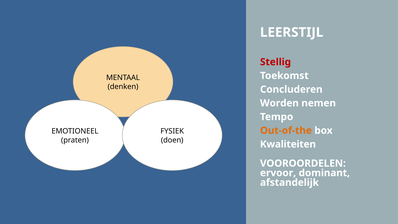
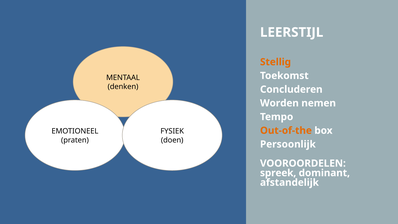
Stellig colour: red -> orange
Kwaliteiten: Kwaliteiten -> Persoonlijk
ervoor: ervoor -> spreek
